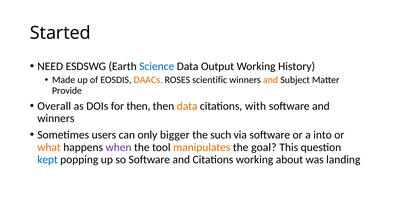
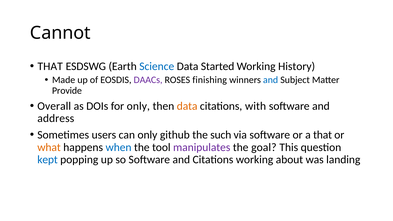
Started: Started -> Cannot
NEED at (50, 66): NEED -> THAT
Output: Output -> Started
DAACs colour: orange -> purple
scientific: scientific -> finishing
and at (271, 80) colour: orange -> blue
for then: then -> only
winners at (56, 118): winners -> address
bigger: bigger -> github
a into: into -> that
when colour: purple -> blue
manipulates colour: orange -> purple
